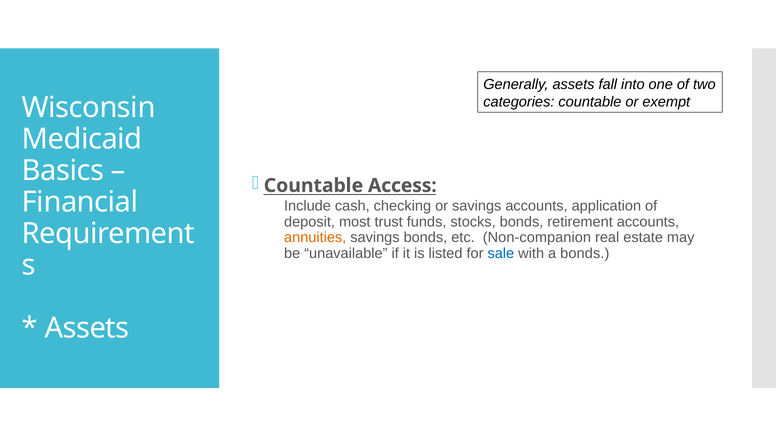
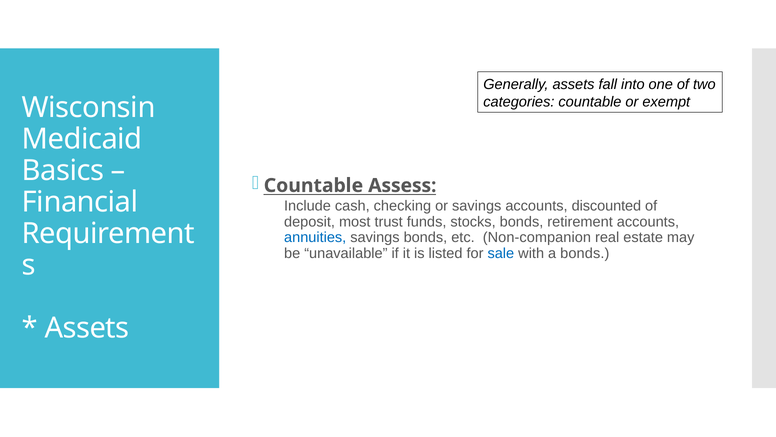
Access: Access -> Assess
application: application -> discounted
annuities colour: orange -> blue
